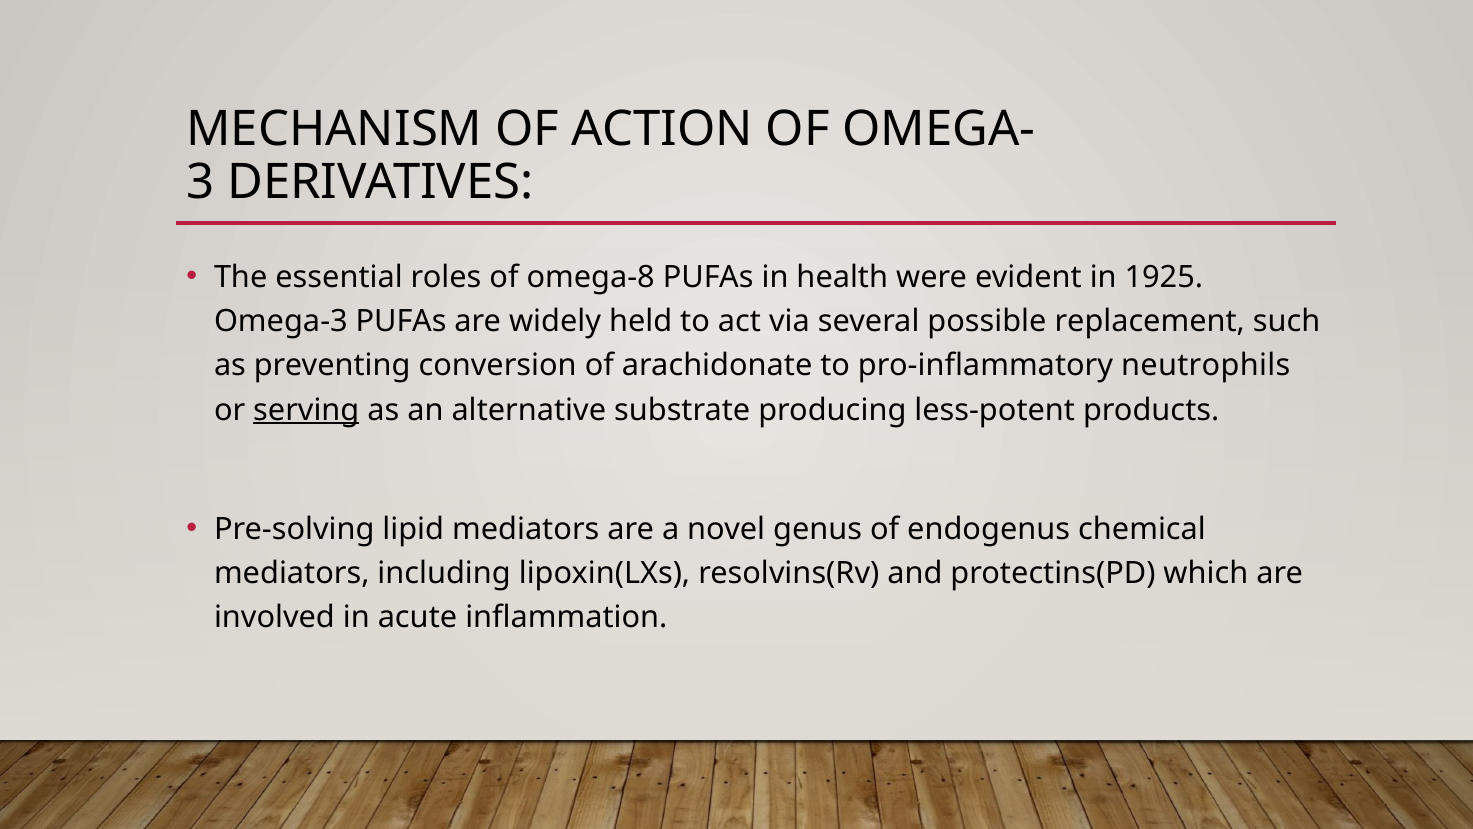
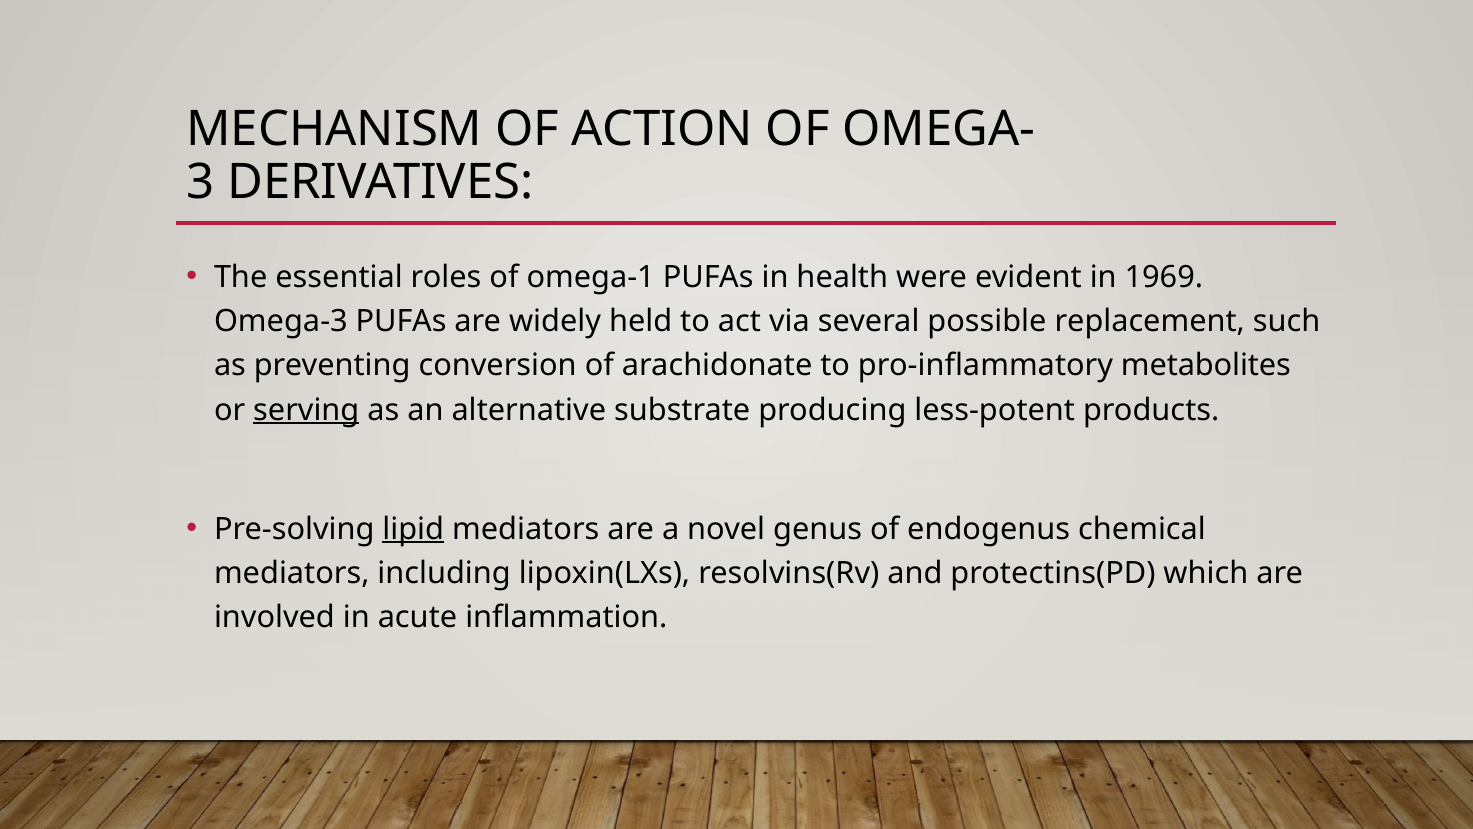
omega-8: omega-8 -> omega-1
1925: 1925 -> 1969
neutrophils: neutrophils -> metabolites
lipid underline: none -> present
